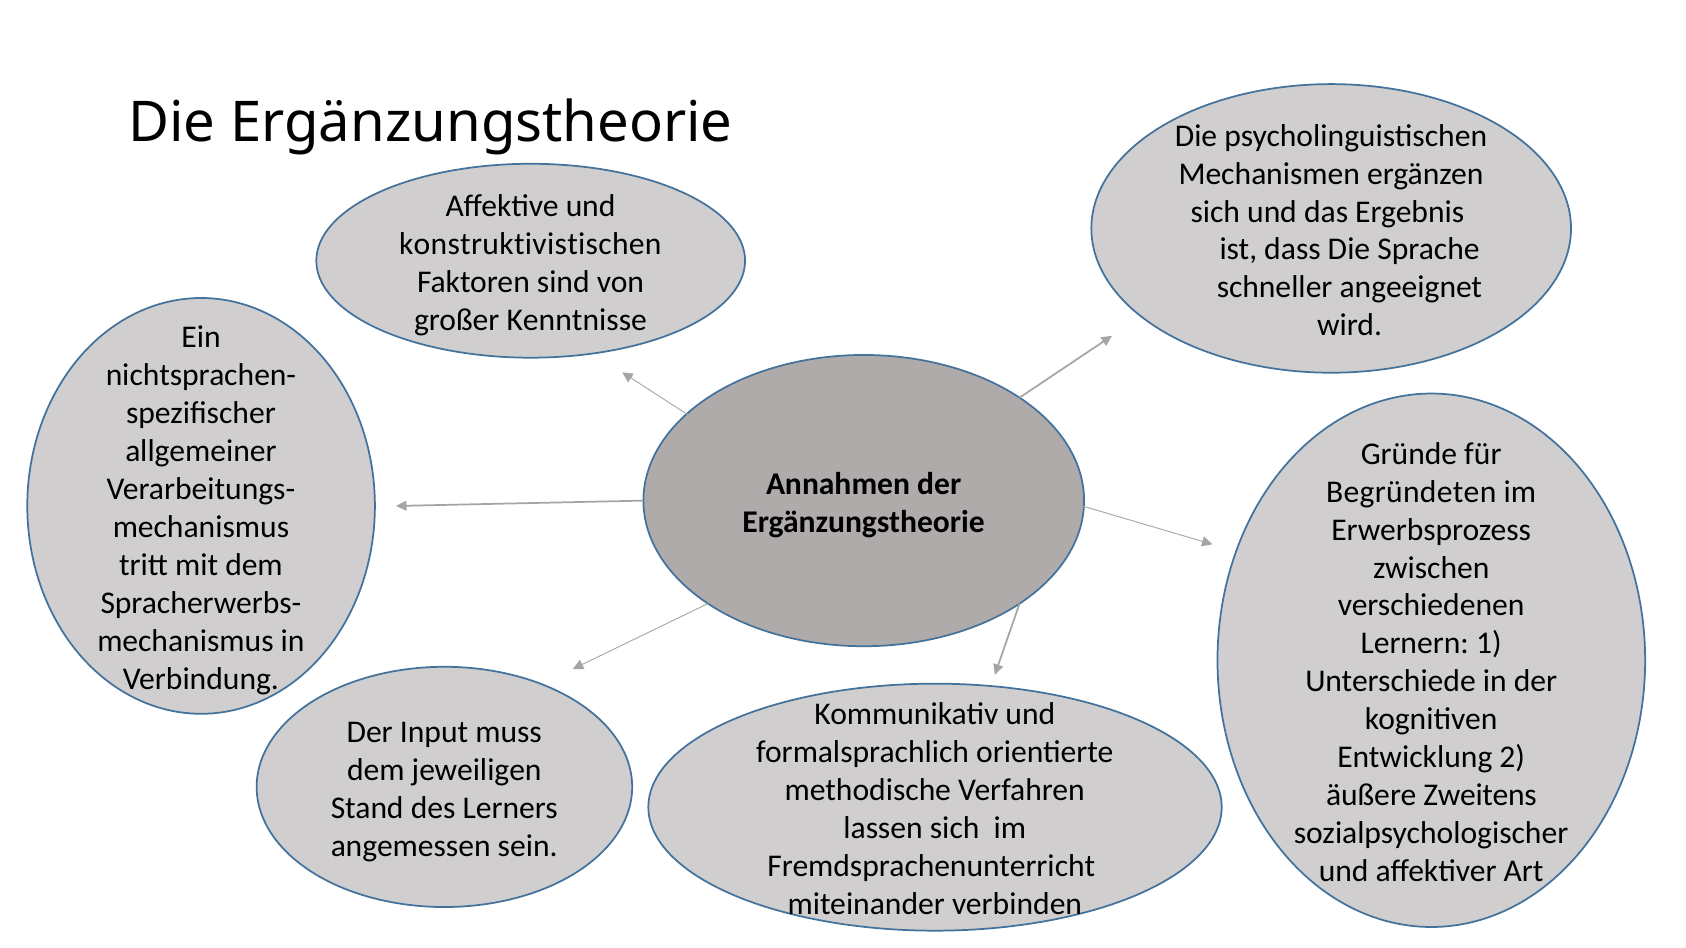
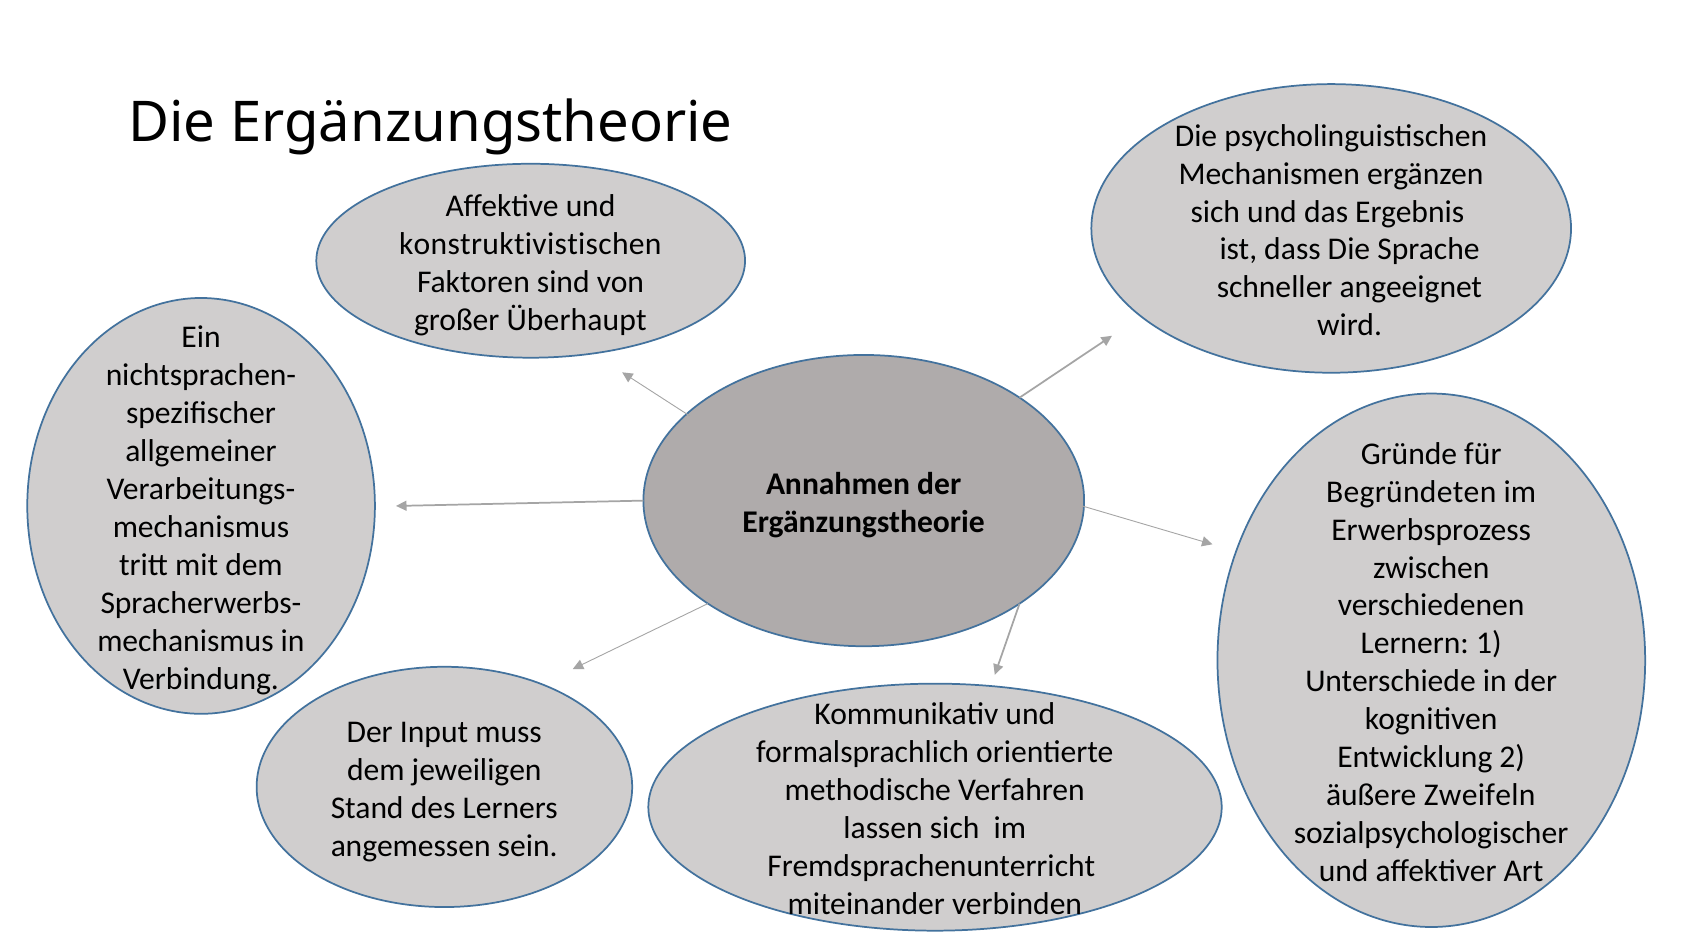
Kenntnisse: Kenntnisse -> Überhaupt
Zweitens: Zweitens -> Zweifeln
